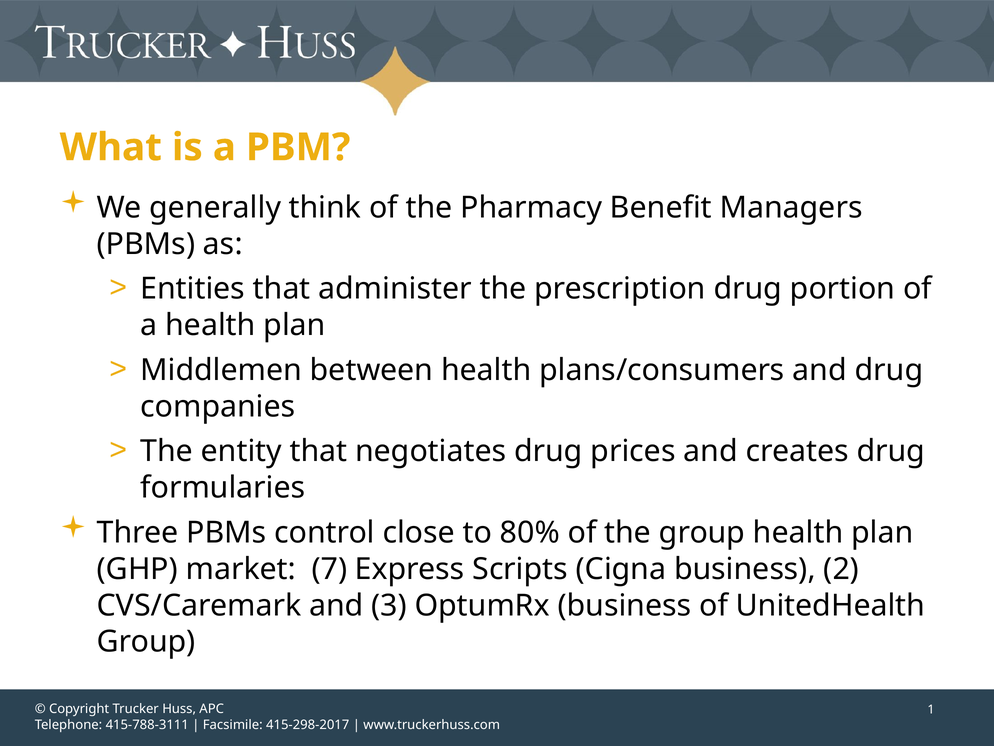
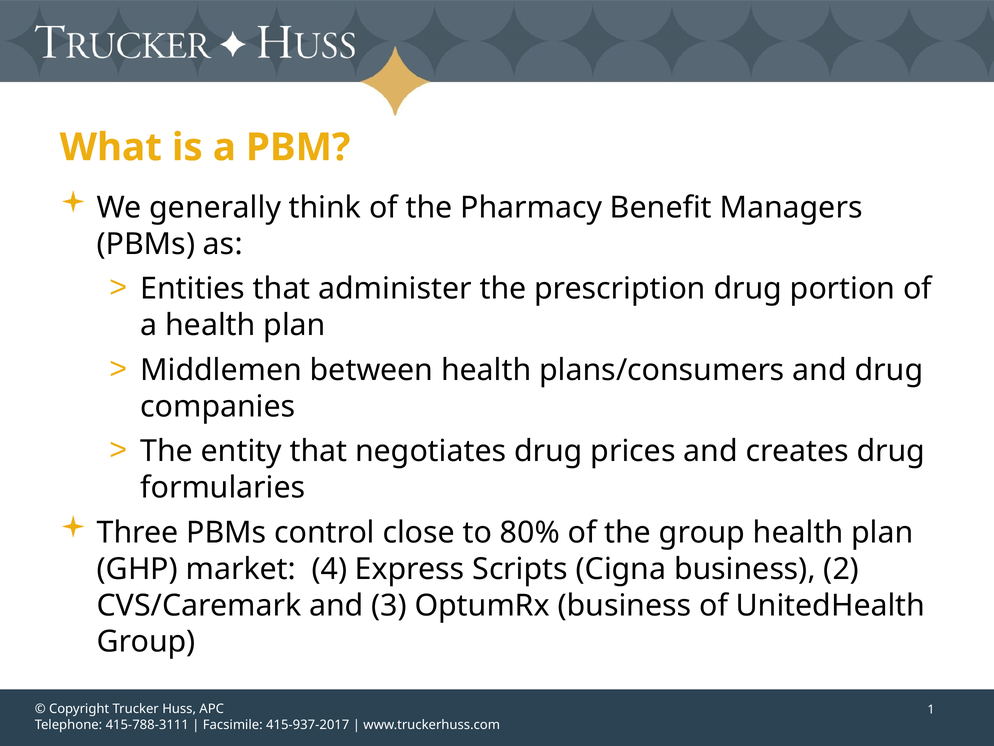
7: 7 -> 4
415-298-2017: 415-298-2017 -> 415-937-2017
